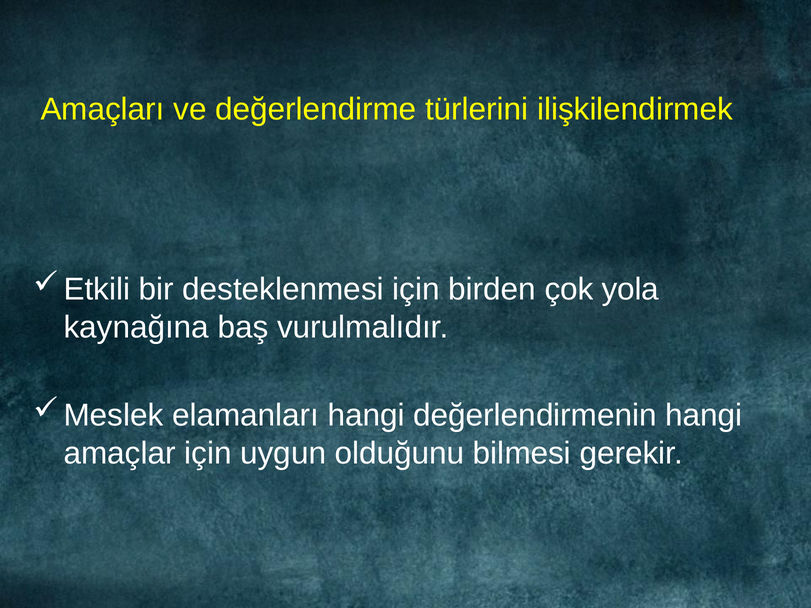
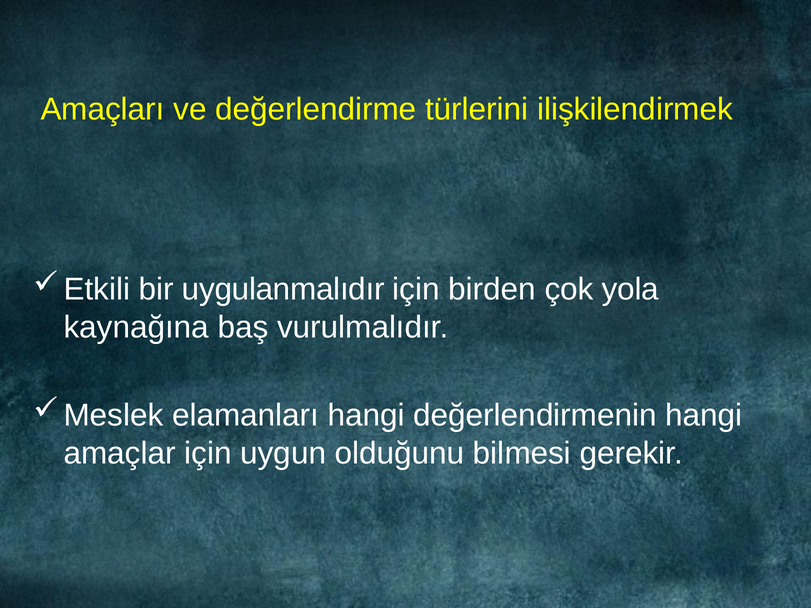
desteklenmesi: desteklenmesi -> uygulanmalıdır
